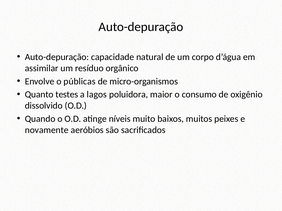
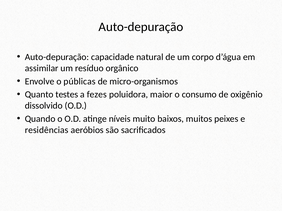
lagos: lagos -> fezes
novamente: novamente -> residências
